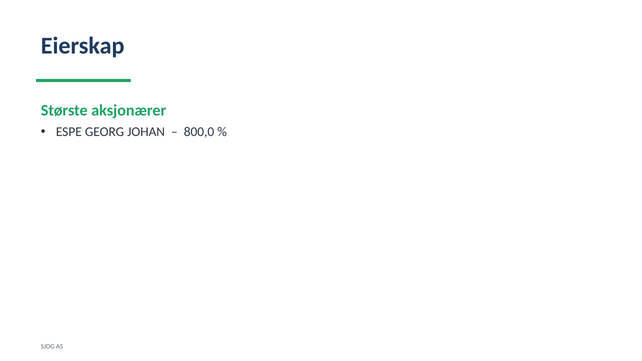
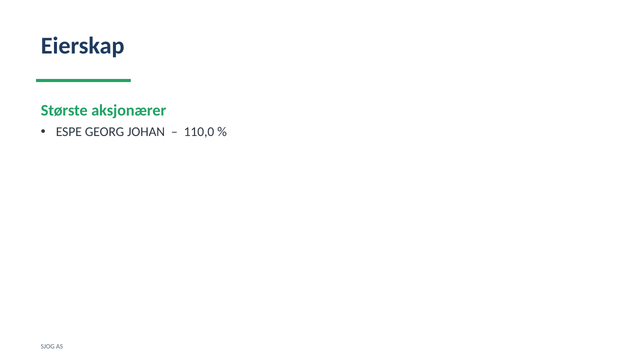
800,0: 800,0 -> 110,0
